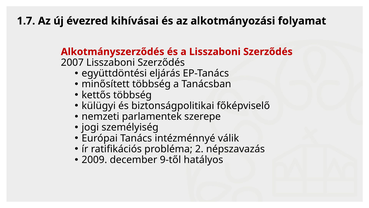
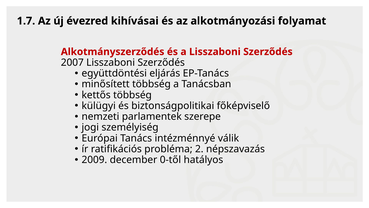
9-től: 9-től -> 0-től
